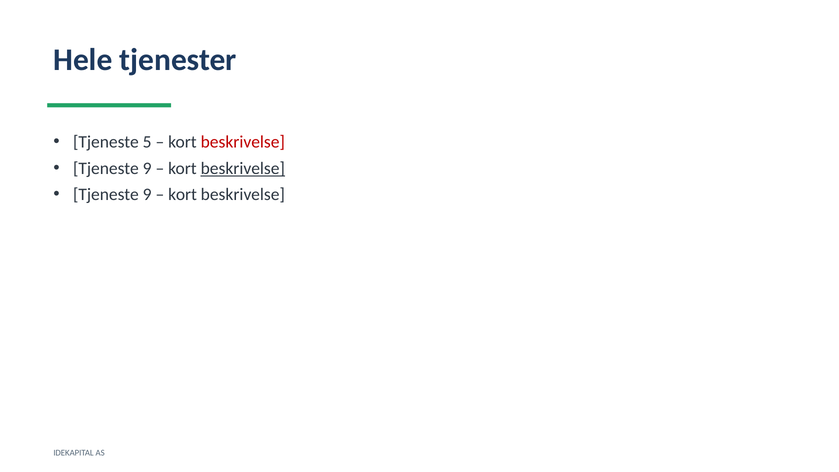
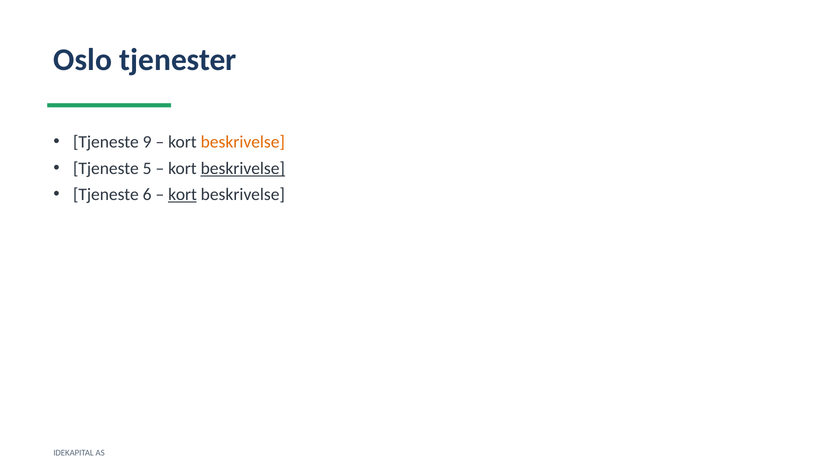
Hele: Hele -> Oslo
5: 5 -> 9
beskrivelse at (243, 142) colour: red -> orange
9 at (147, 168): 9 -> 5
9 at (147, 195): 9 -> 6
kort at (183, 195) underline: none -> present
